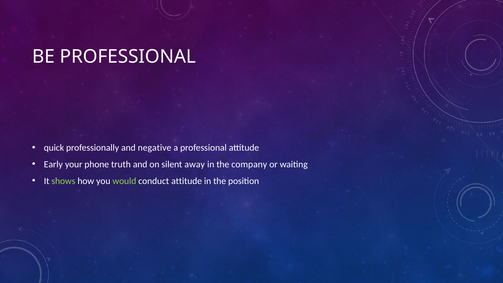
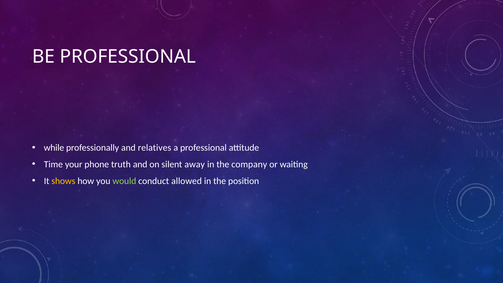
quick: quick -> while
negative: negative -> relatives
Early: Early -> Time
shows colour: light green -> yellow
conduct attitude: attitude -> allowed
